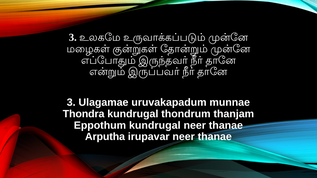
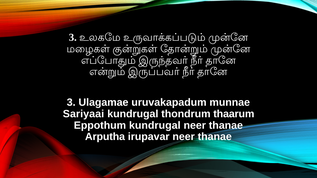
Thondra: Thondra -> Sariyaai
thanjam: thanjam -> thaarum
